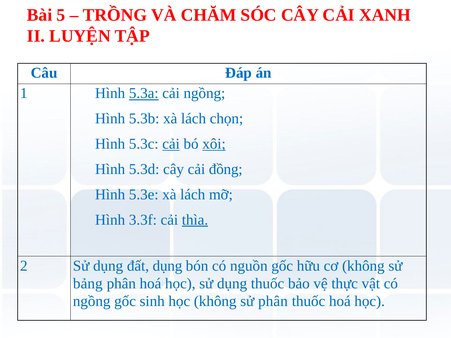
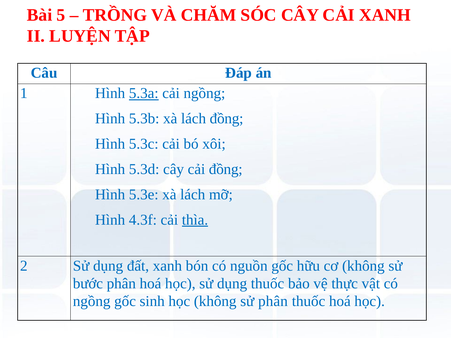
lách chọn: chọn -> đồng
cải at (171, 144) underline: present -> none
xôi underline: present -> none
3.3f: 3.3f -> 4.3f
đất dụng: dụng -> xanh
bảng: bảng -> bước
